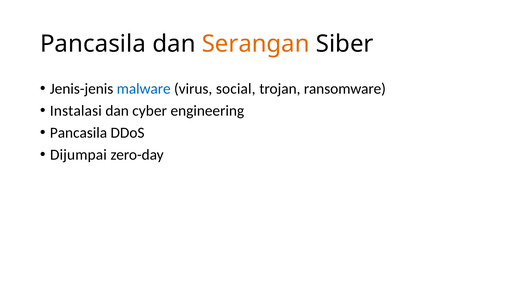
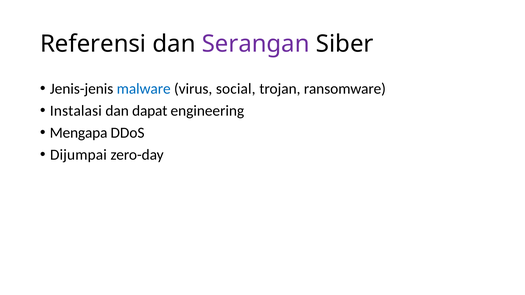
Pancasila at (93, 44): Pancasila -> Referensi
Serangan colour: orange -> purple
cyber: cyber -> dapat
Pancasila at (79, 133): Pancasila -> Mengapa
